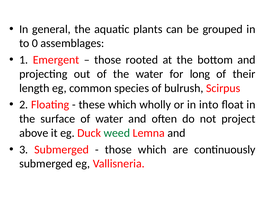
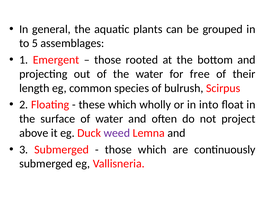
0: 0 -> 5
long: long -> free
weed colour: green -> purple
